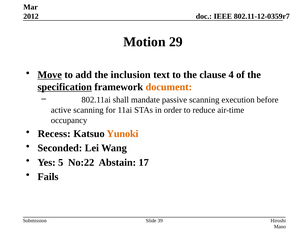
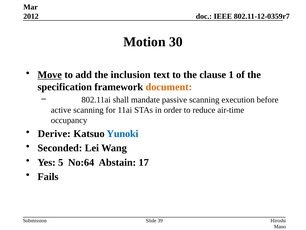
29: 29 -> 30
4: 4 -> 1
specification underline: present -> none
Recess: Recess -> Derive
Yunoki colour: orange -> blue
No:22: No:22 -> No:64
